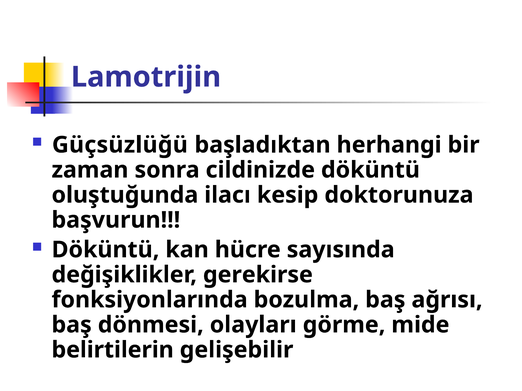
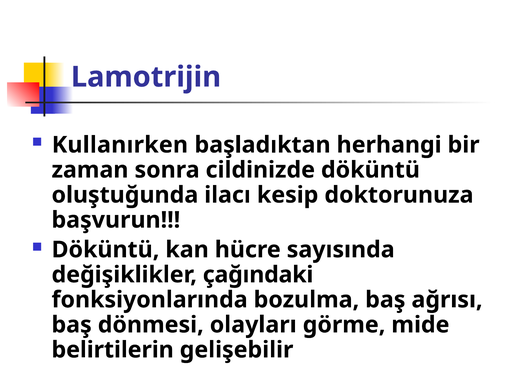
Güçsüzlüğü: Güçsüzlüğü -> Kullanırken
gerekirse: gerekirse -> çağındaki
